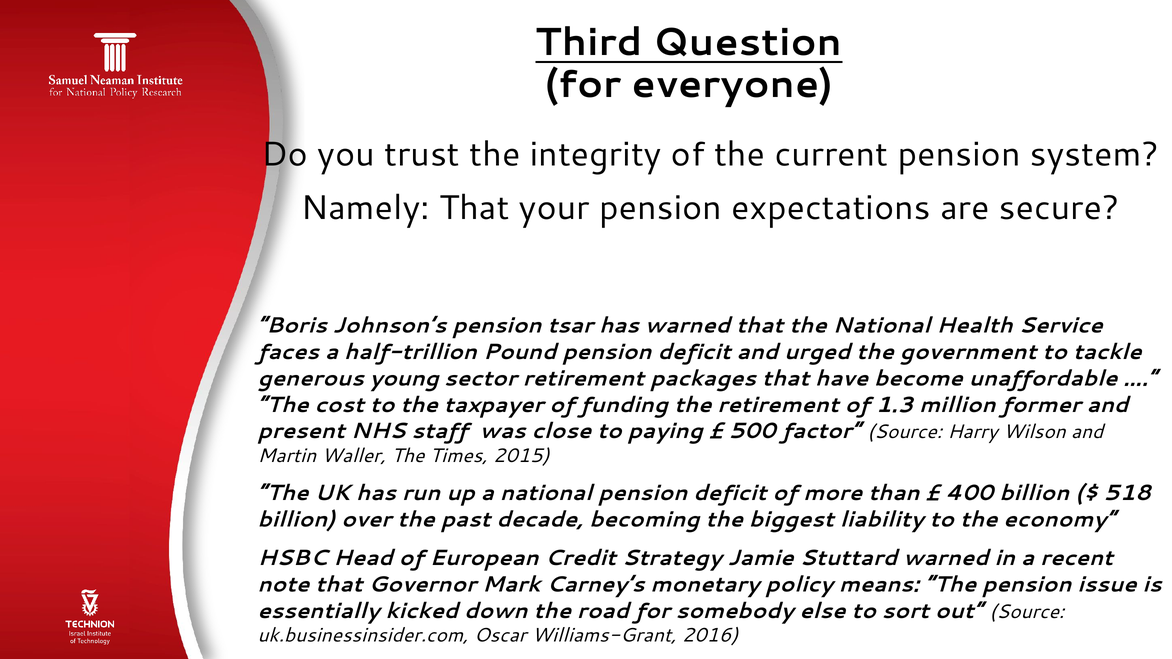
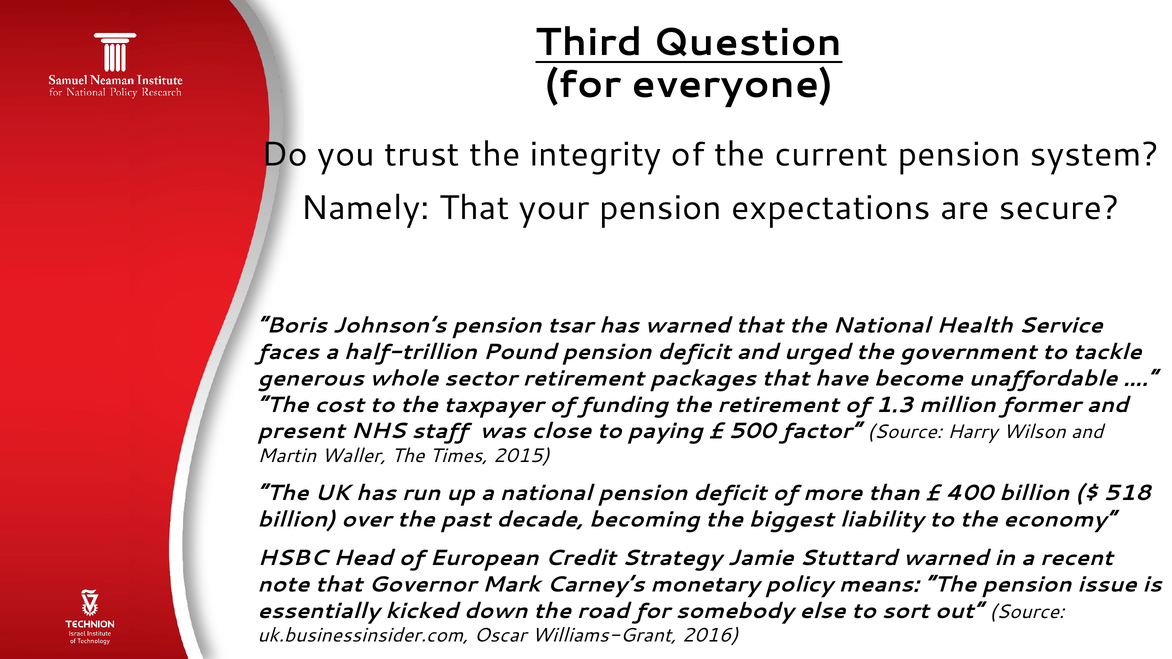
young: young -> whole
